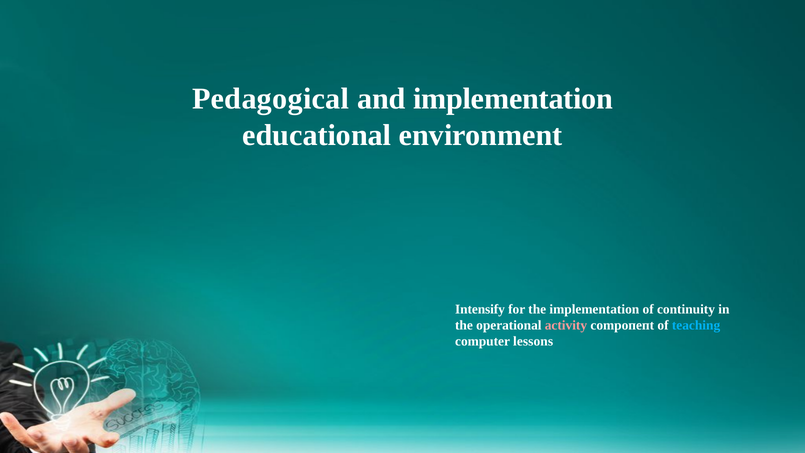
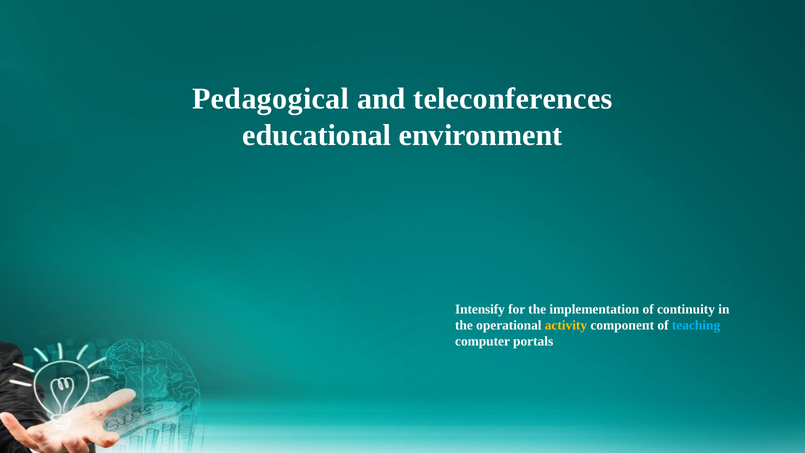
and implementation: implementation -> teleconferences
activity colour: pink -> yellow
lessons: lessons -> portals
